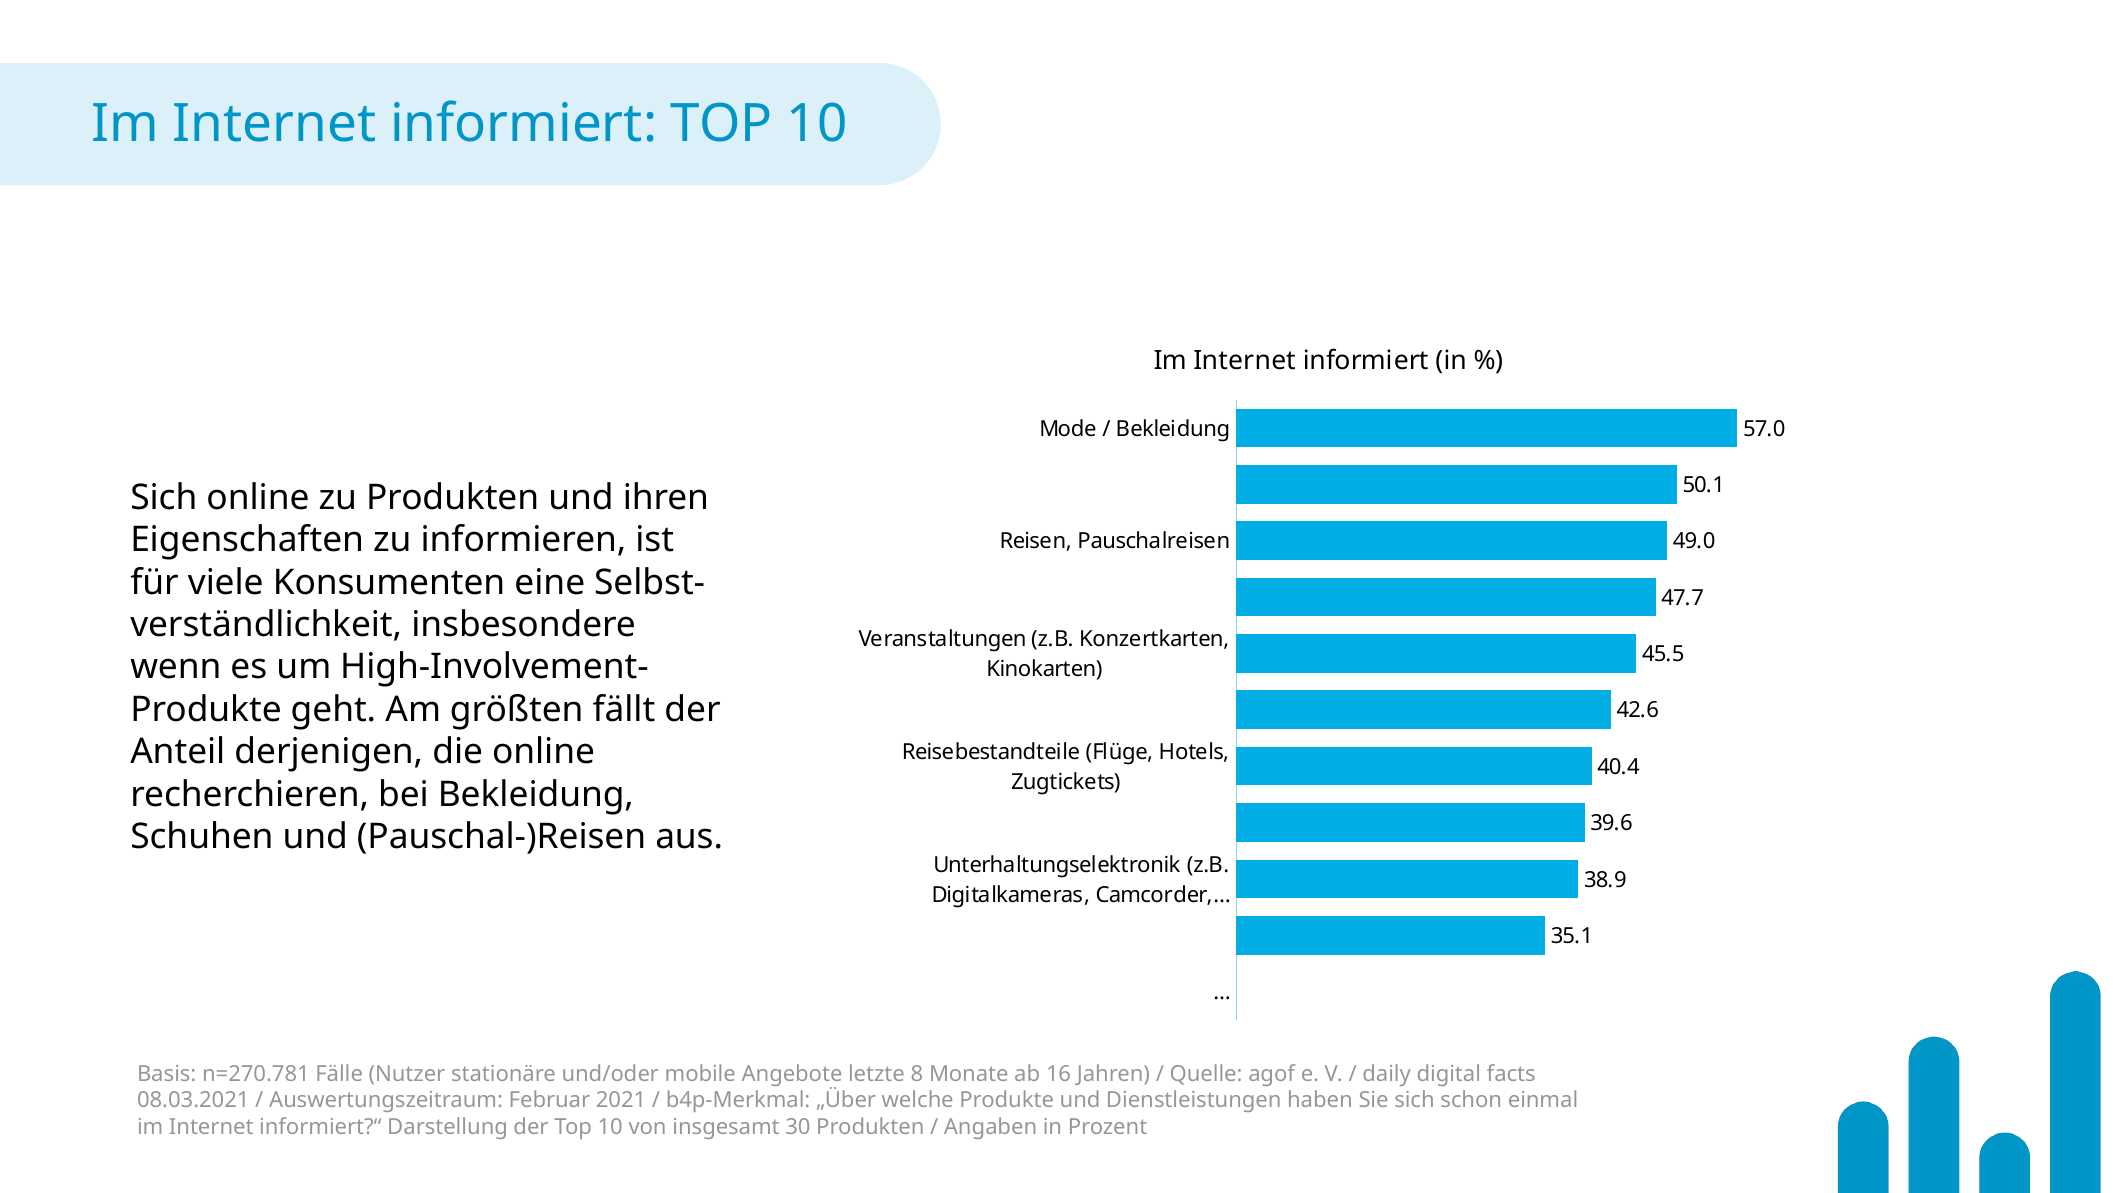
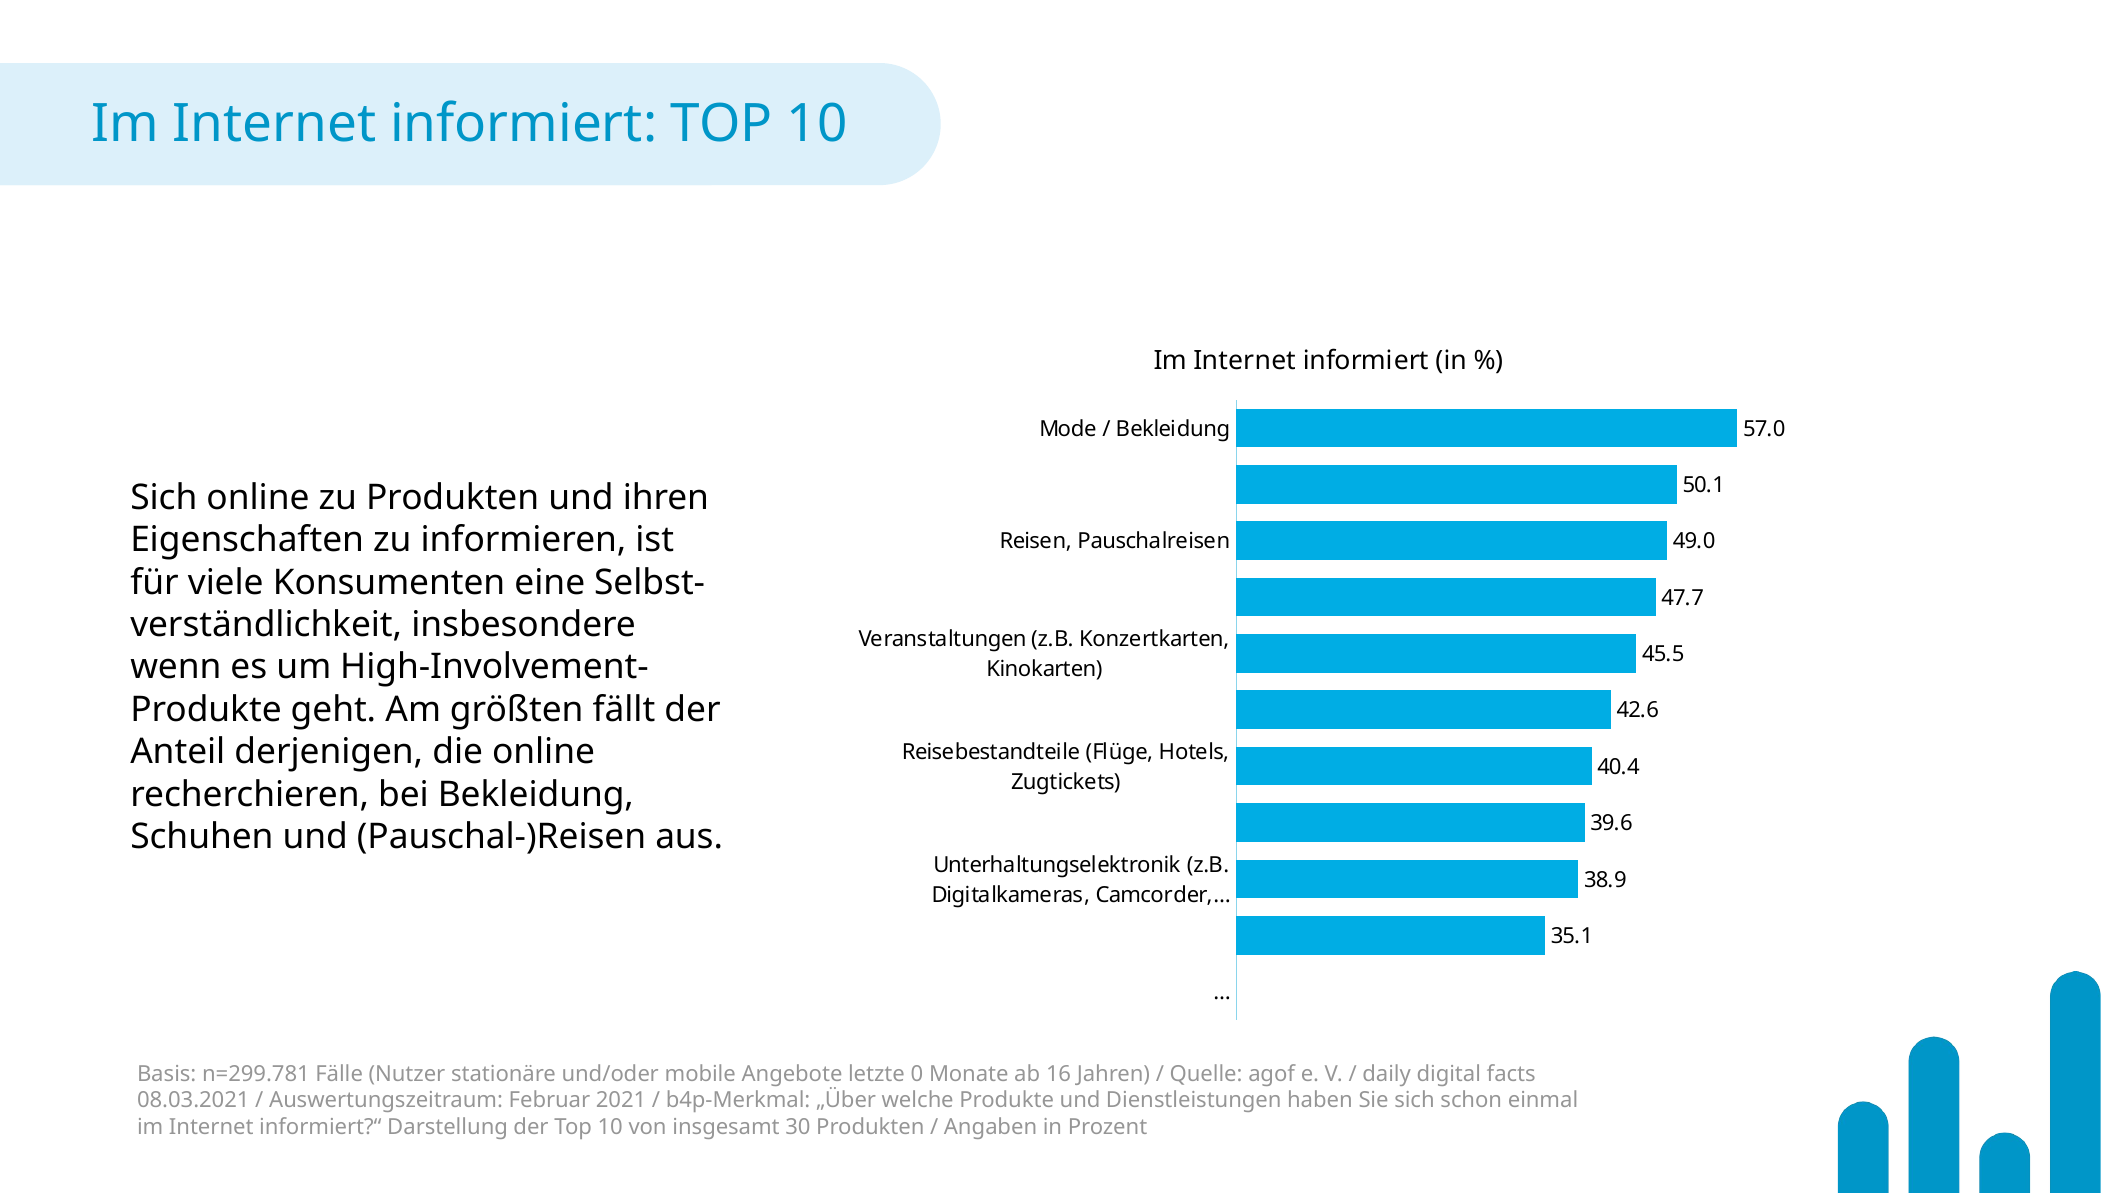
n=270.781: n=270.781 -> n=299.781
8: 8 -> 0
